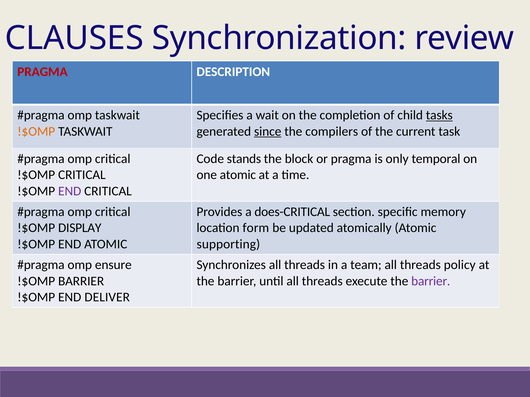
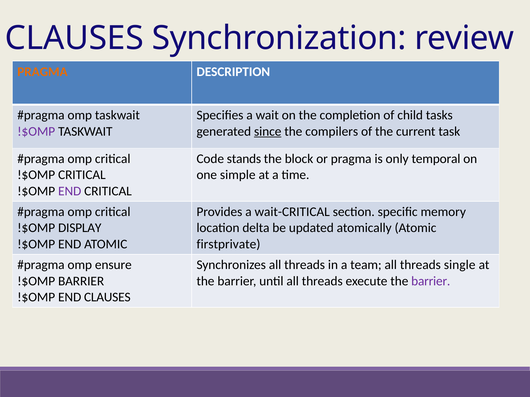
PRAGMA at (42, 72) colour: red -> orange
tasks underline: present -> none
!$OMP at (36, 131) colour: orange -> purple
one atomic: atomic -> simple
does-CRITICAL: does-CRITICAL -> wait-CRITICAL
form: form -> delta
supporting: supporting -> firstprivate
policy: policy -> single
END DELIVER: DELIVER -> CLAUSES
